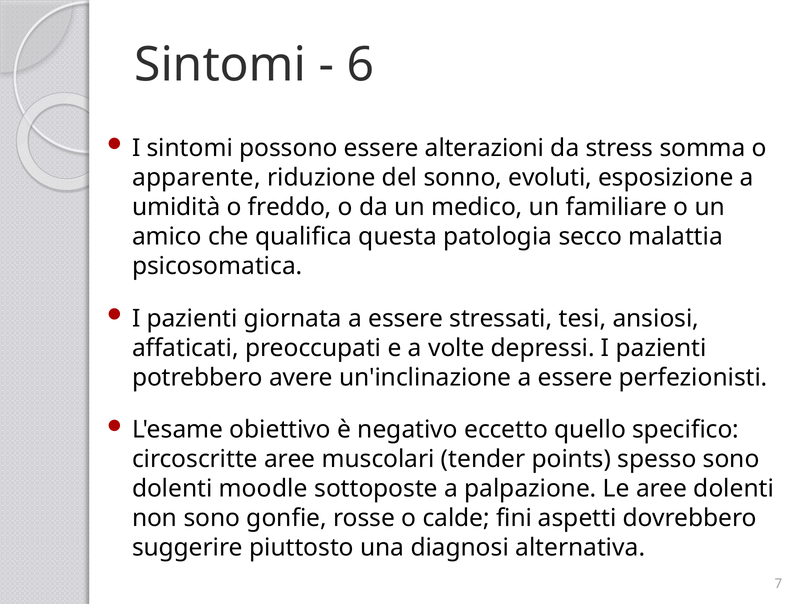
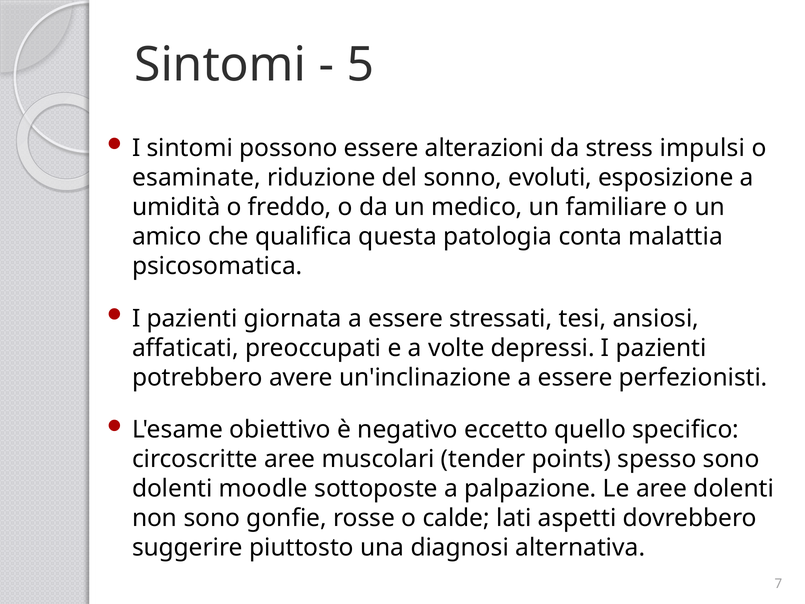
6: 6 -> 5
somma: somma -> impulsi
apparente: apparente -> esaminate
secco: secco -> conta
fini: fini -> lati
